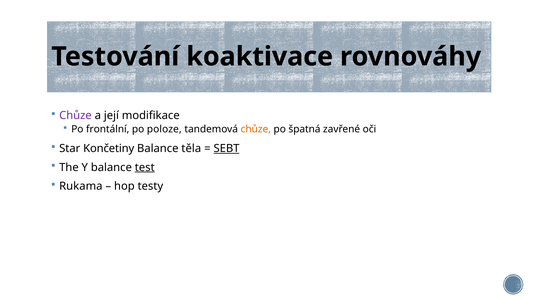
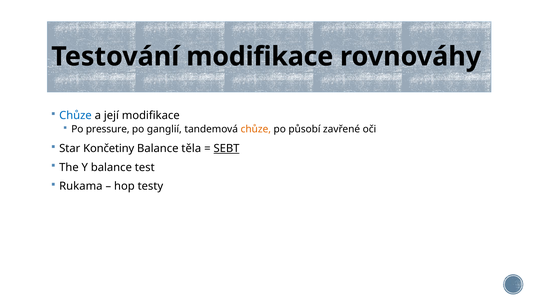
Testování koaktivace: koaktivace -> modifikace
Chůze at (75, 116) colour: purple -> blue
frontální: frontální -> pressure
poloze: poloze -> ganglií
špatná: špatná -> působí
test underline: present -> none
